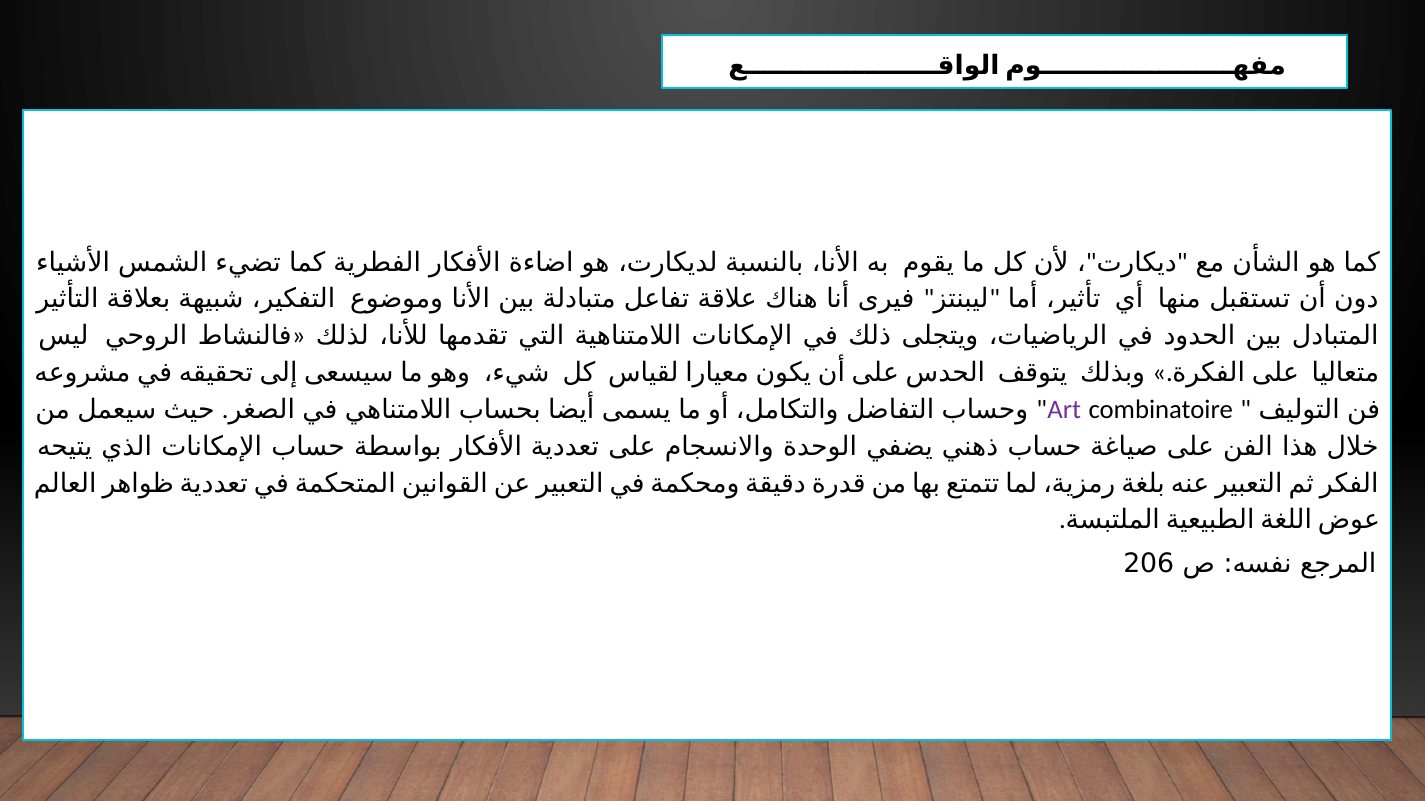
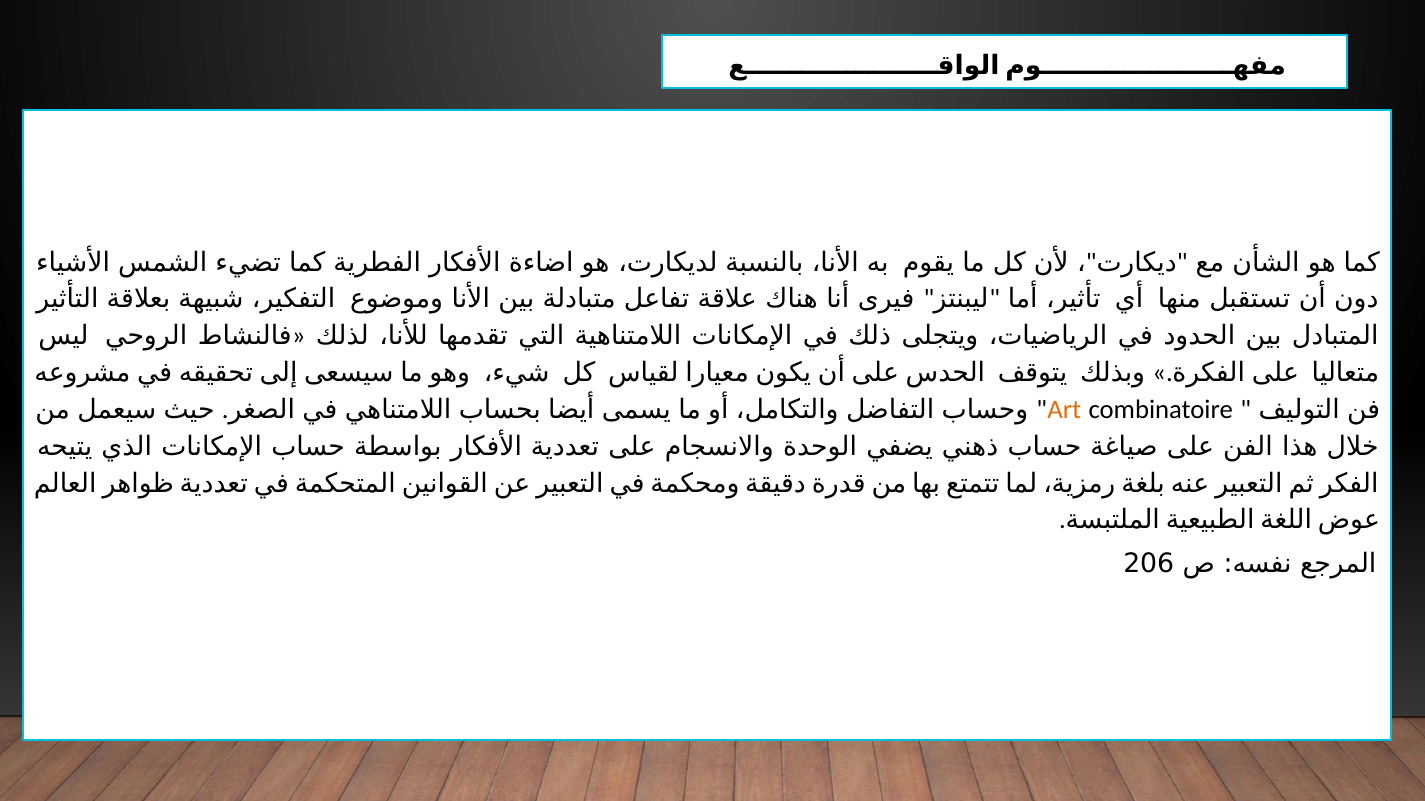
Art colour: purple -> orange
